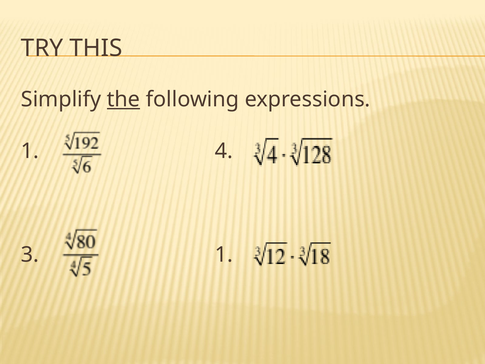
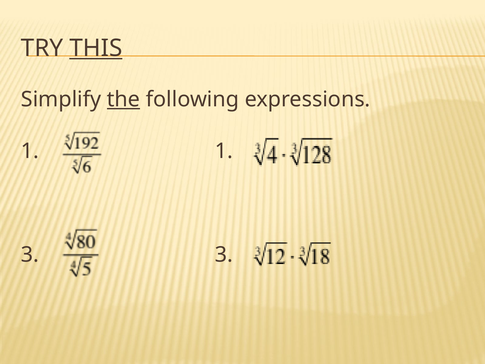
THIS underline: none -> present
1 4: 4 -> 1
3 1: 1 -> 3
